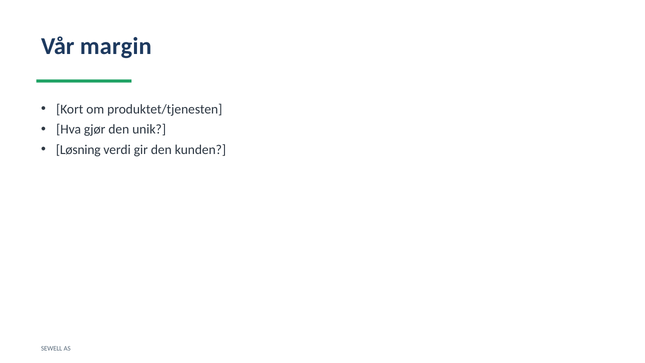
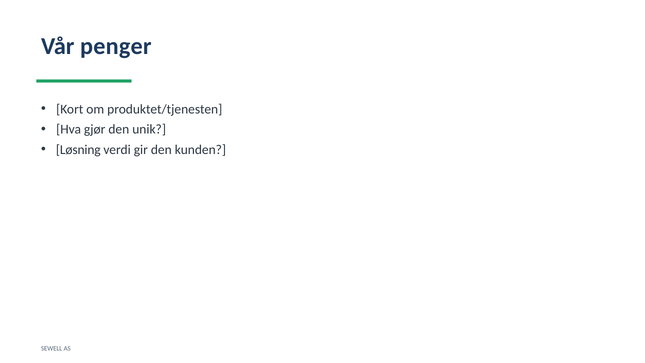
margin: margin -> penger
